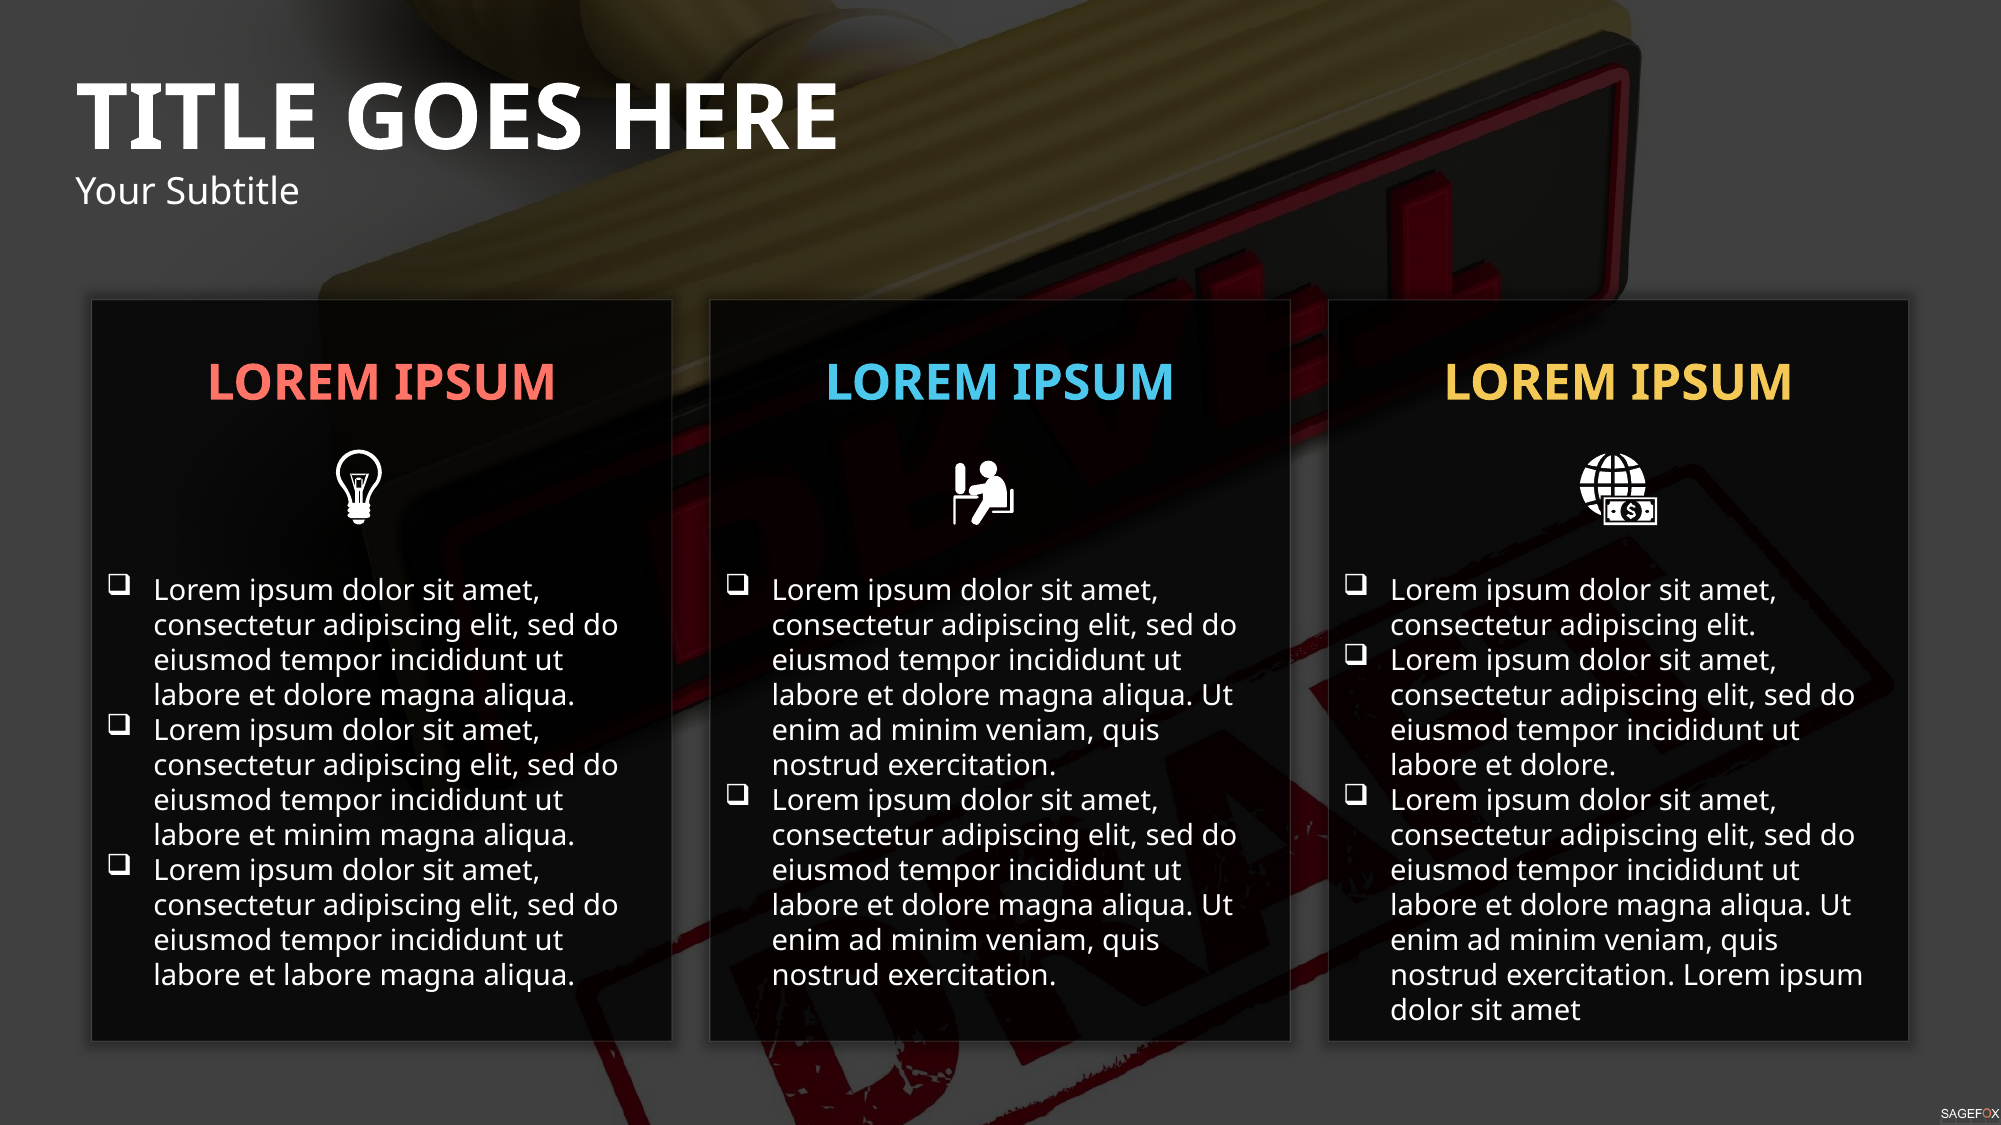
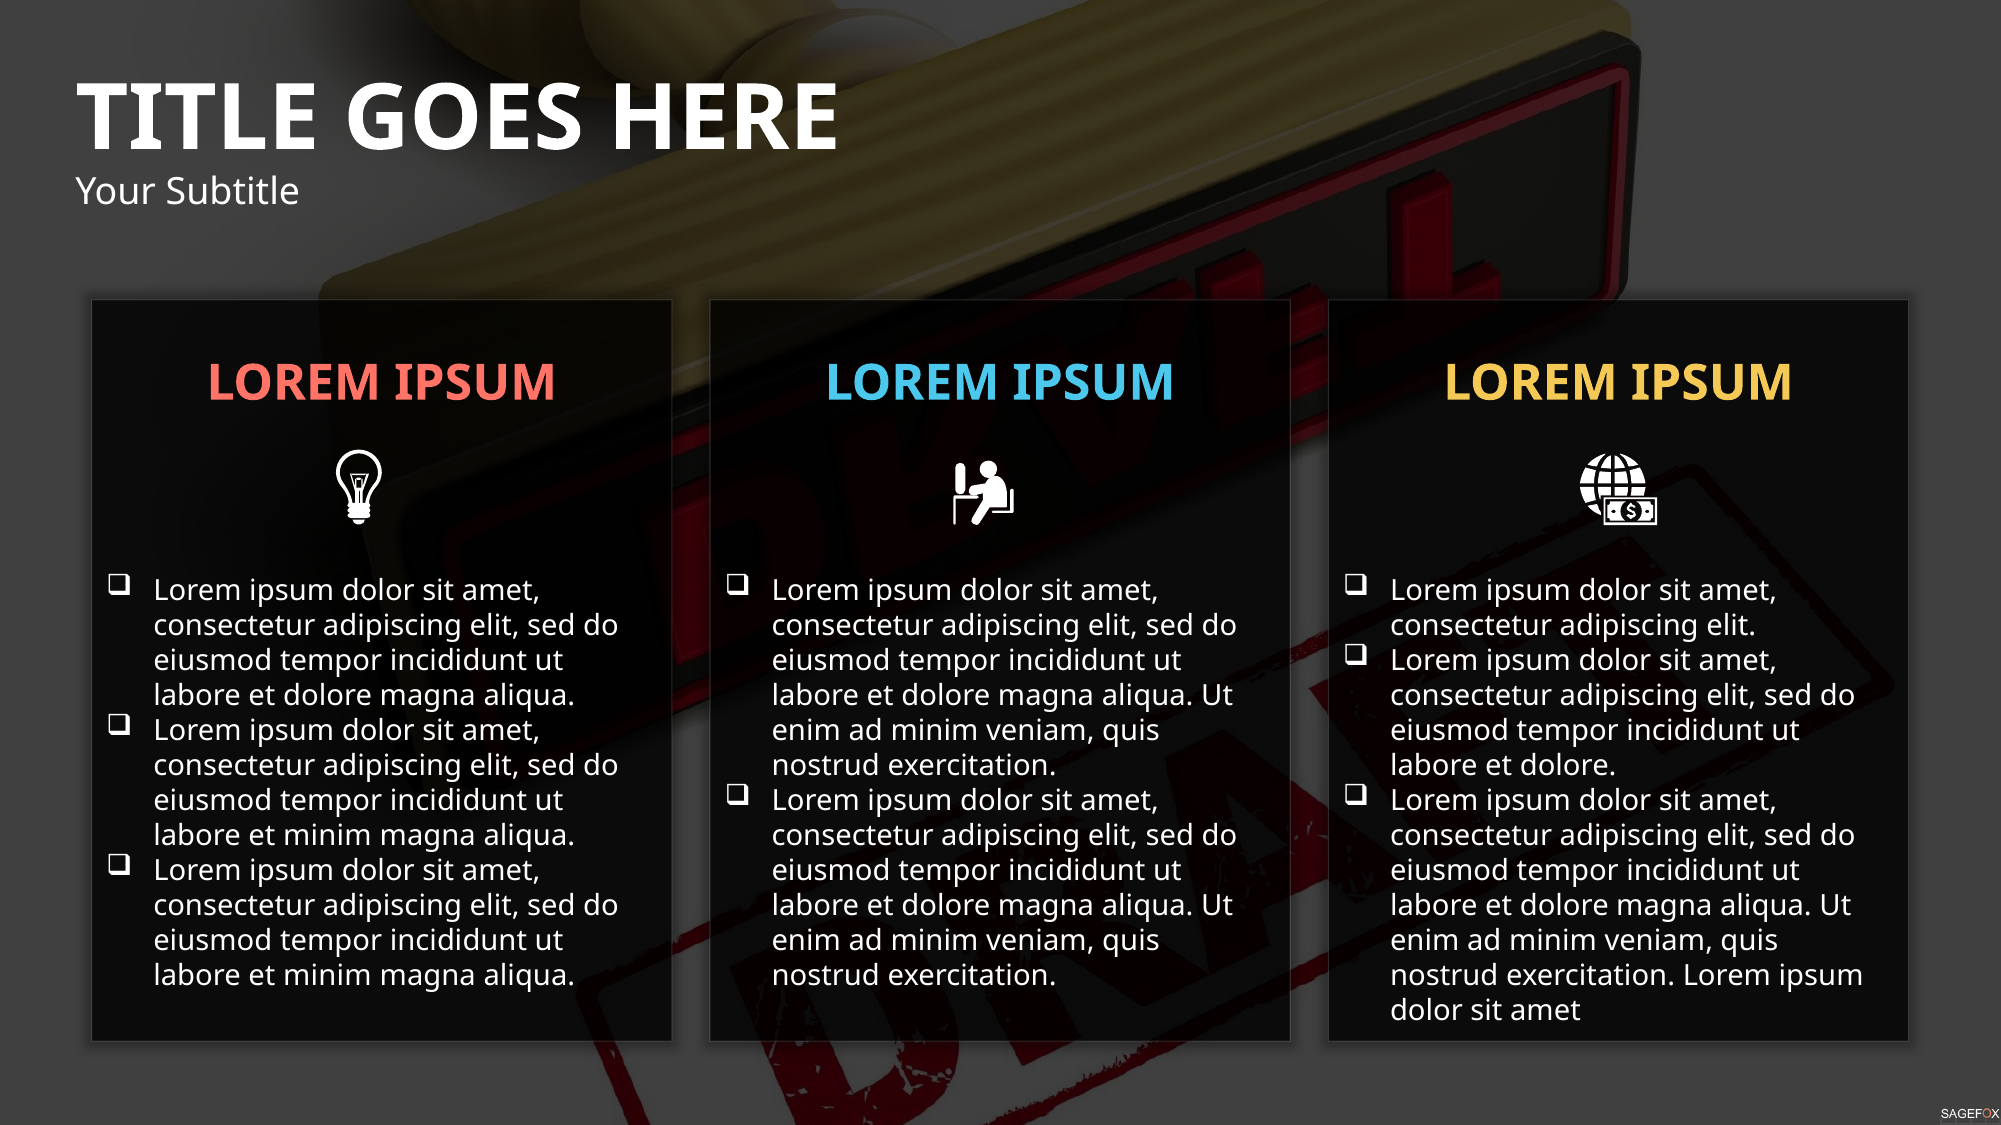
labore at (327, 976): labore -> minim
